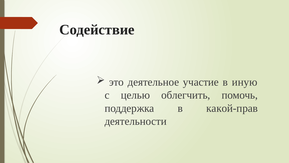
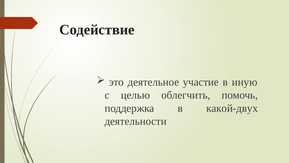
какой-прав: какой-прав -> какой-двух
